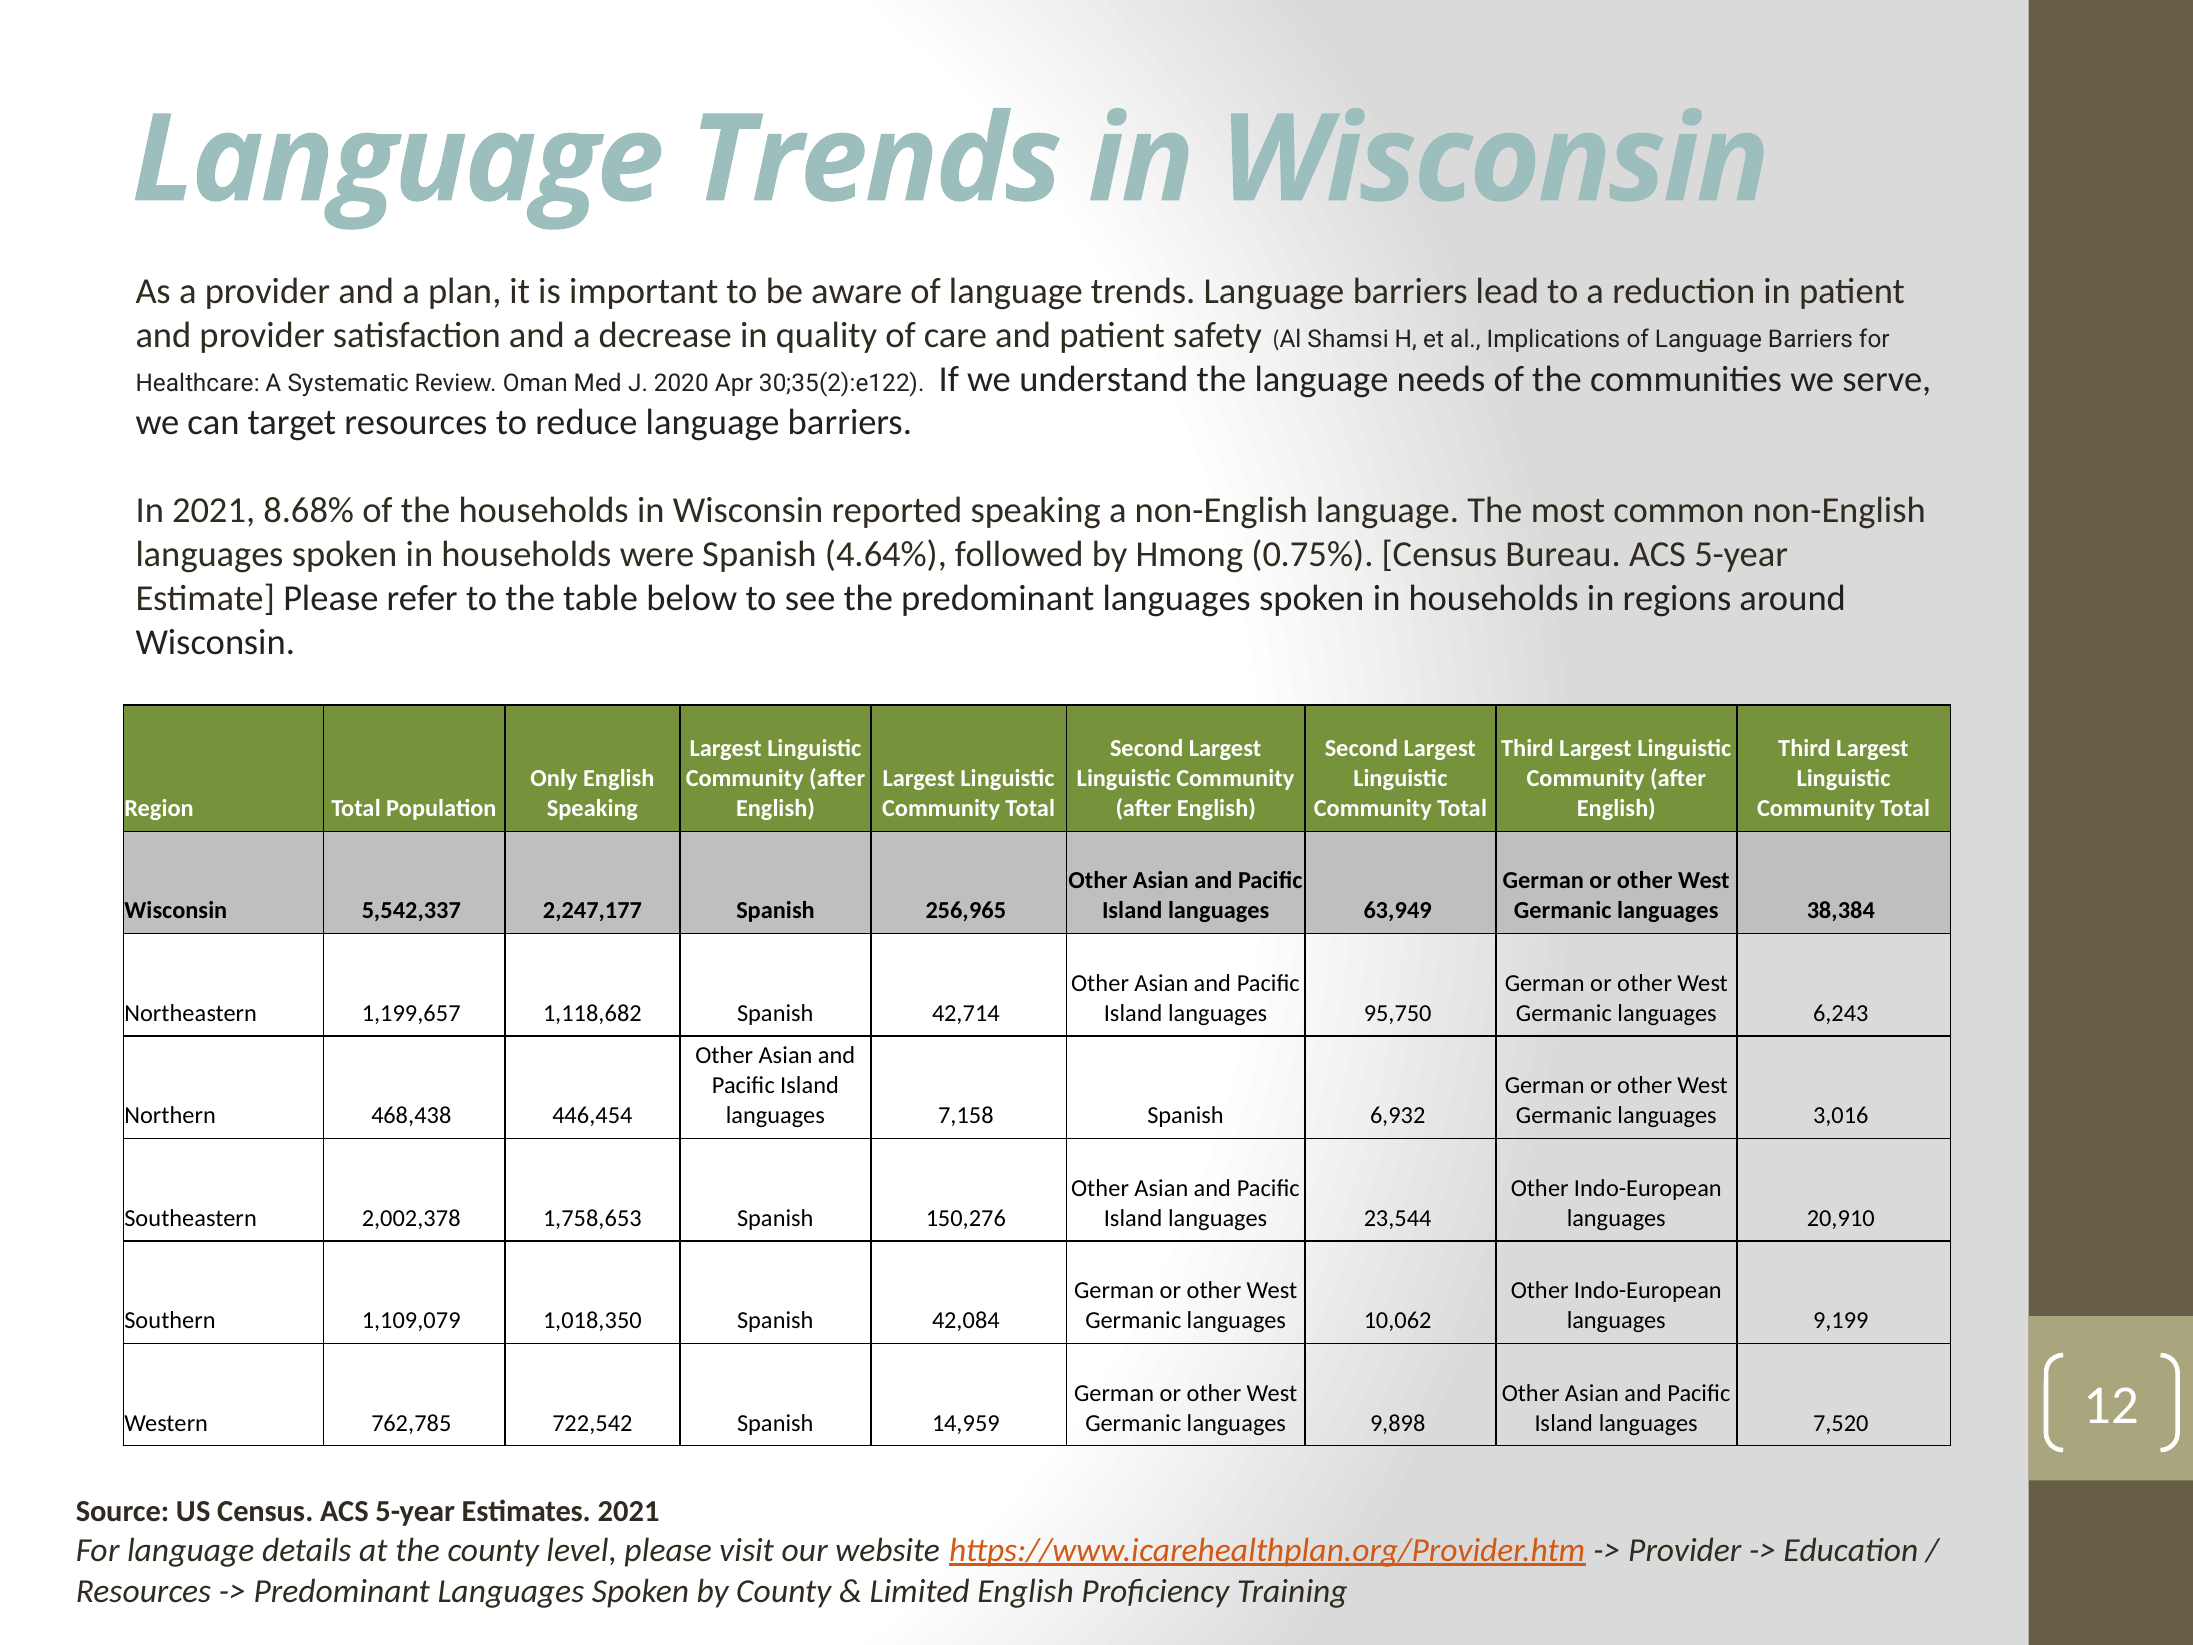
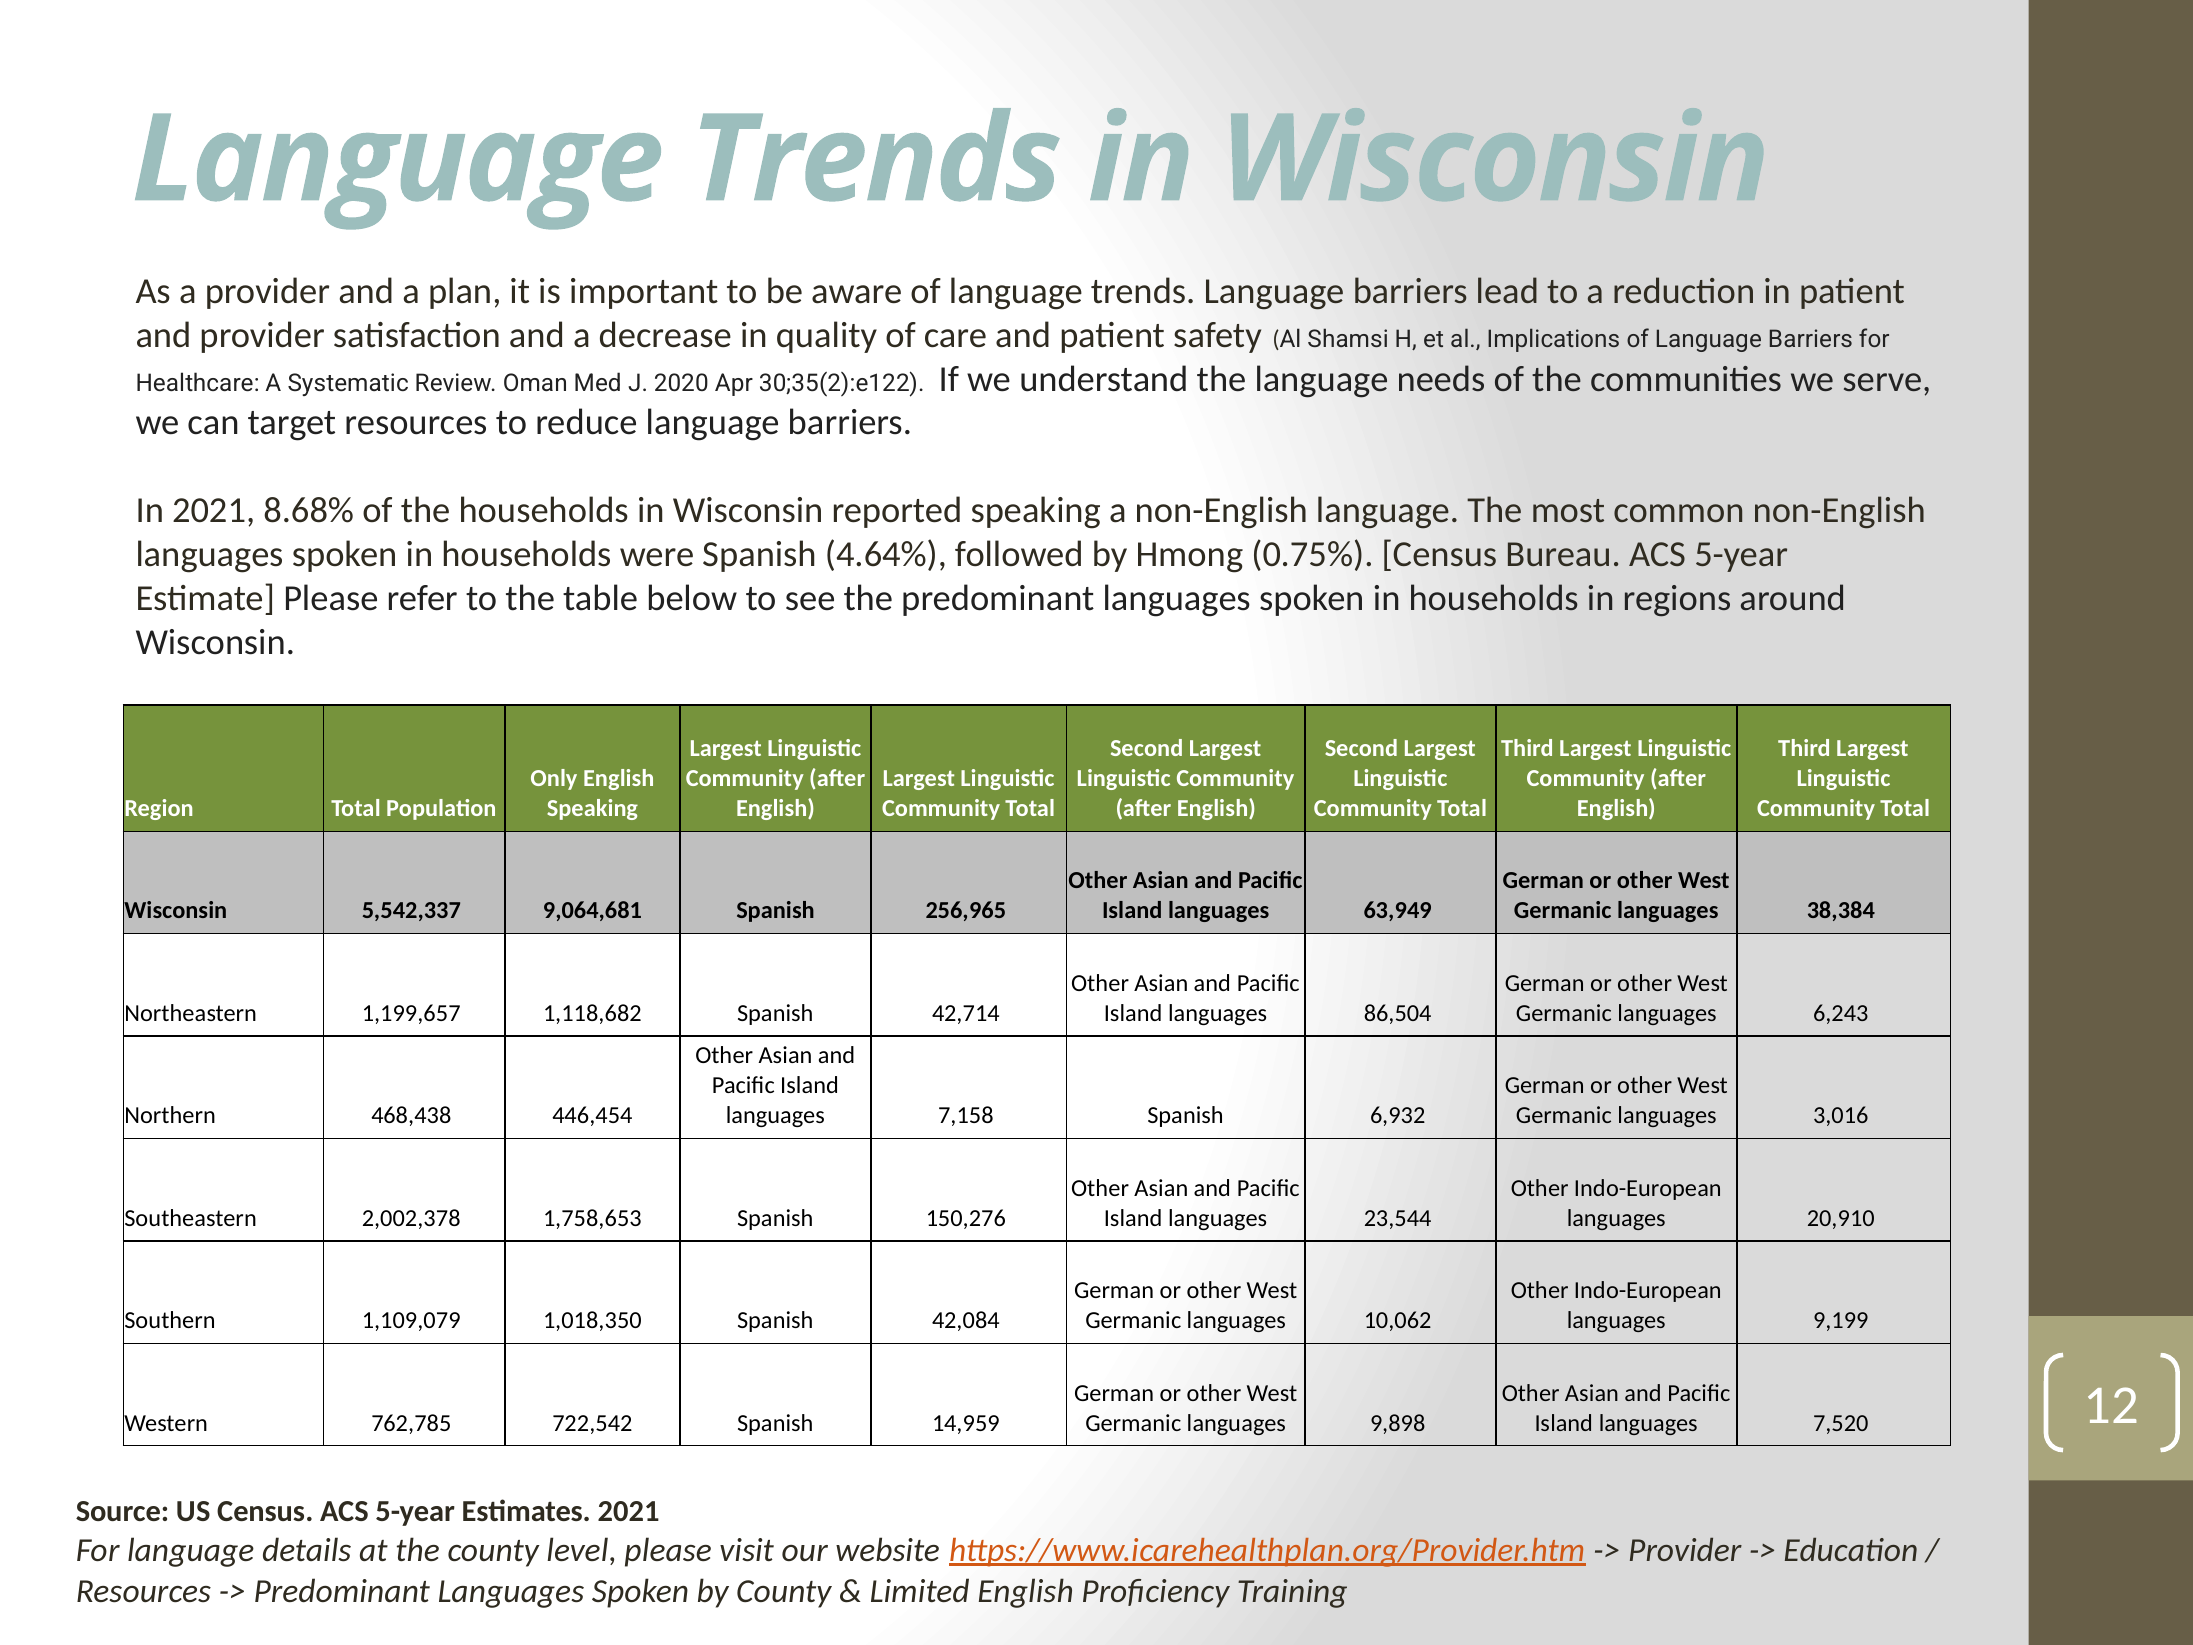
2,247,177: 2,247,177 -> 9,064,681
95,750: 95,750 -> 86,504
